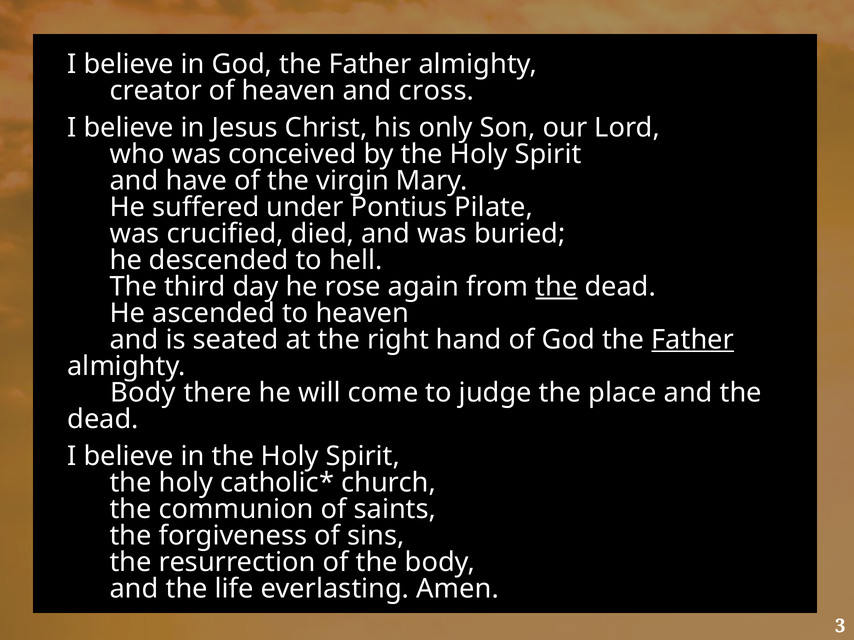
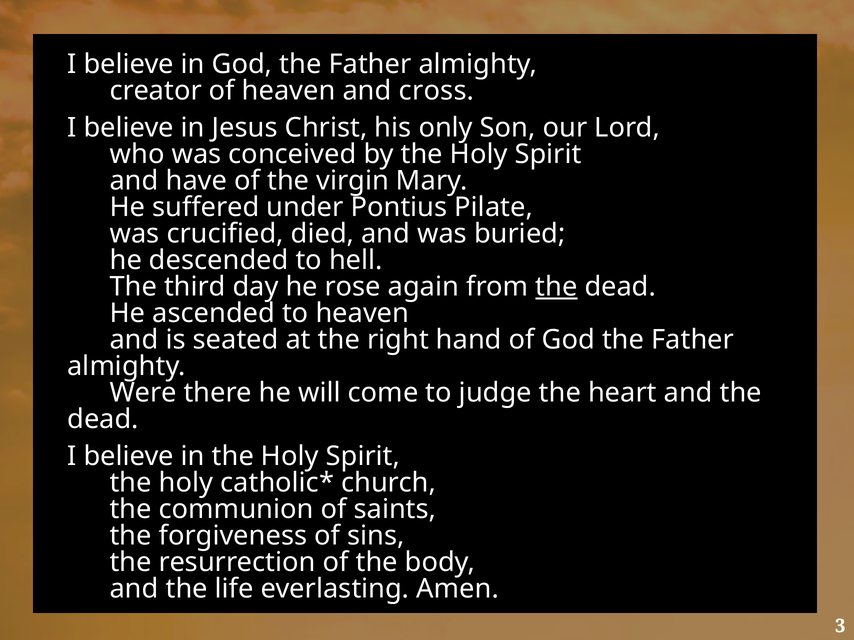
Father at (693, 340) underline: present -> none
Body at (143, 393): Body -> Were
place: place -> heart
